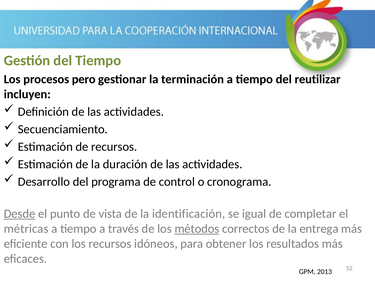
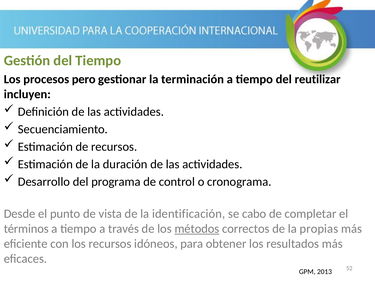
Desde underline: present -> none
igual: igual -> cabo
métricas: métricas -> términos
entrega: entrega -> propias
